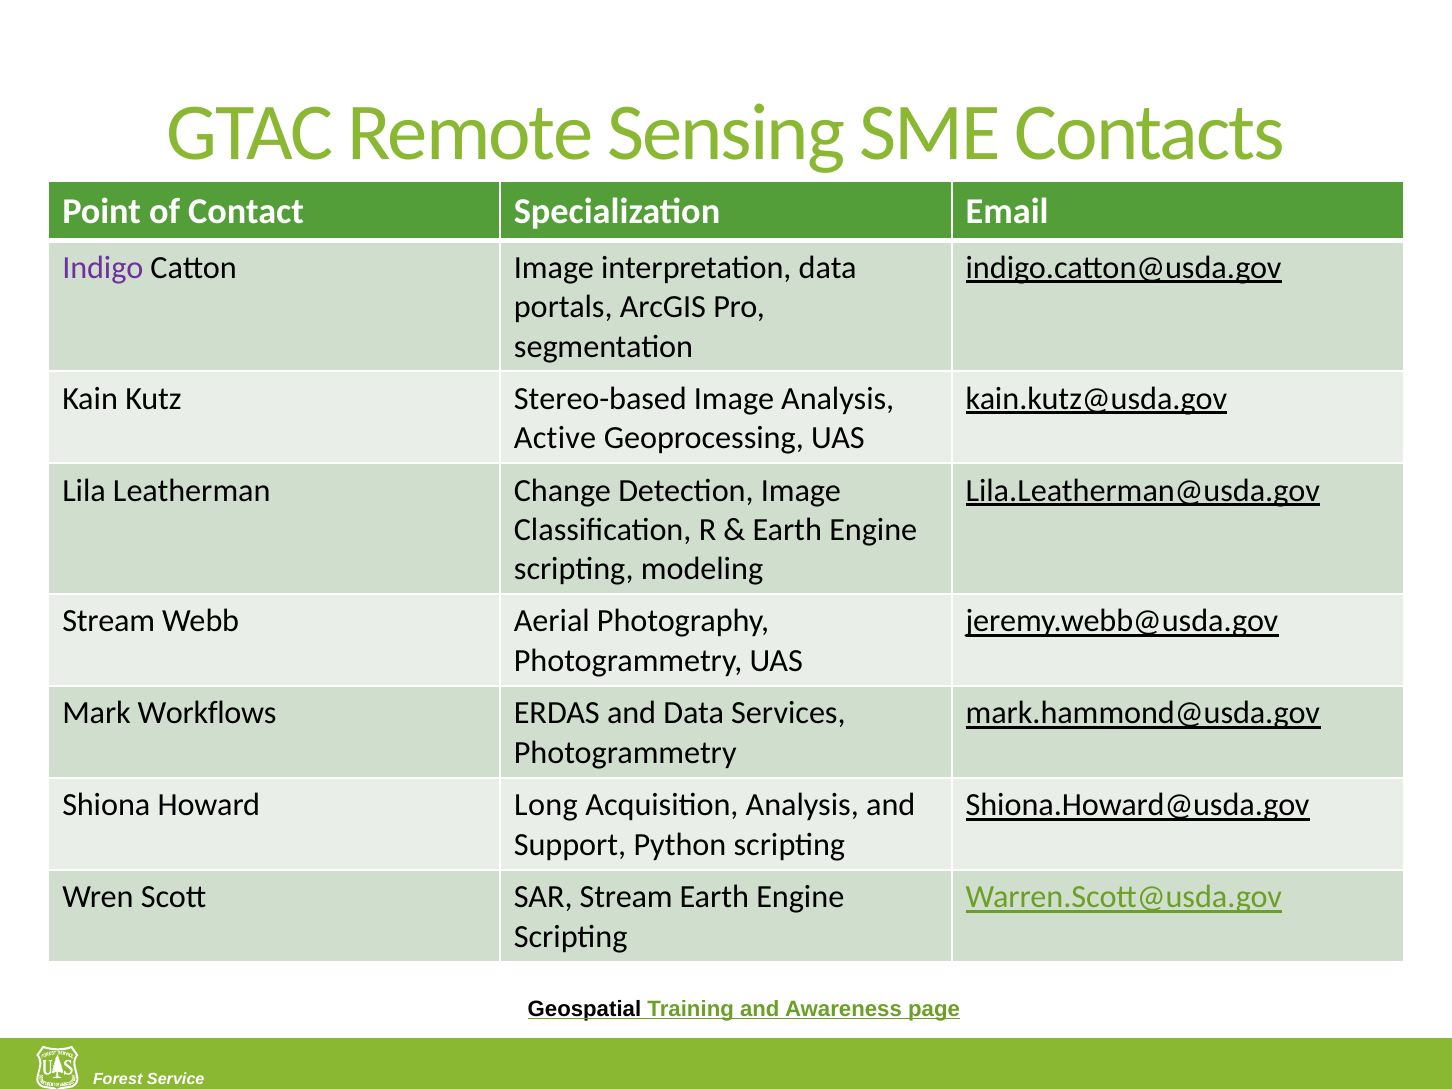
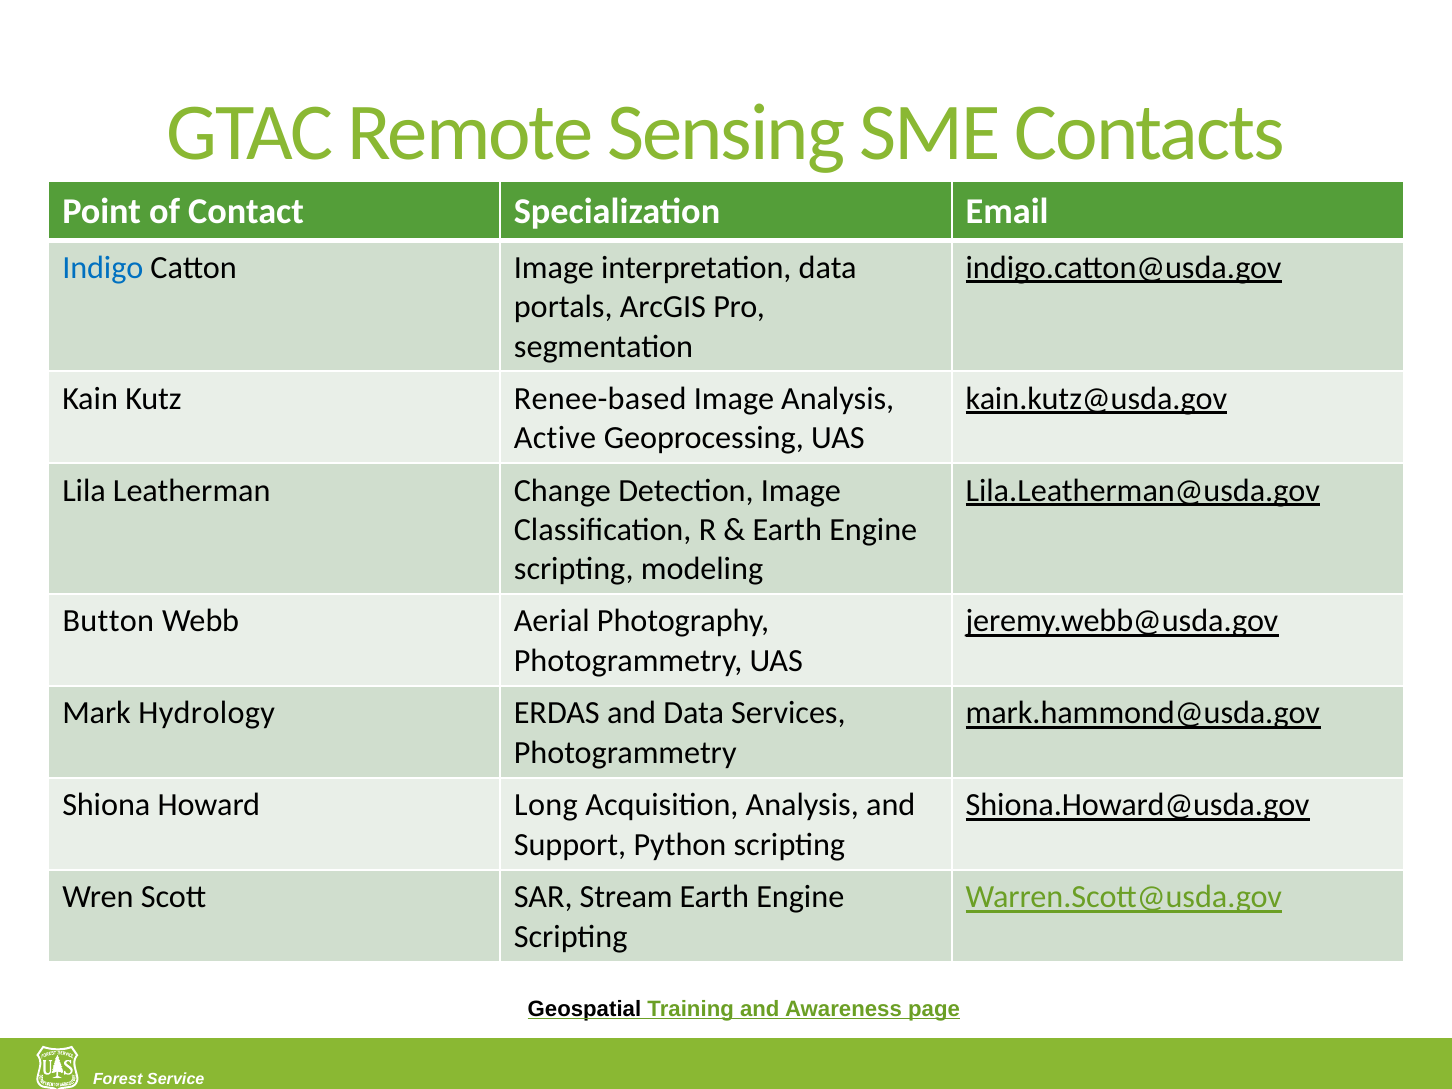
Indigo colour: purple -> blue
Stereo-based: Stereo-based -> Renee-based
Stream at (109, 621): Stream -> Button
Workflows: Workflows -> Hydrology
